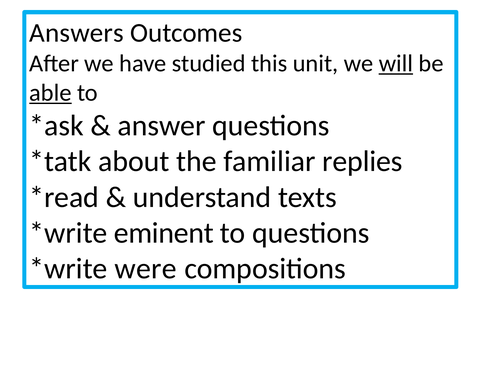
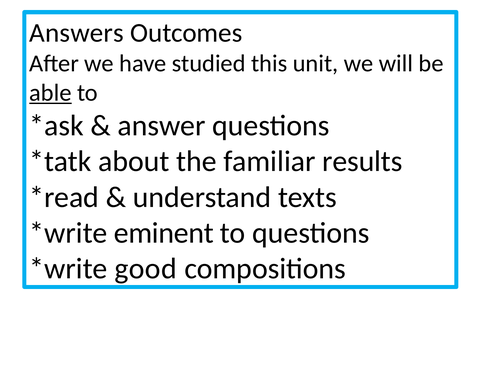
will underline: present -> none
replies: replies -> results
were: were -> good
